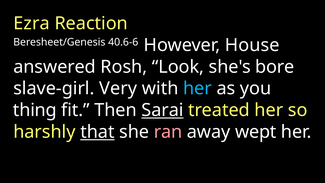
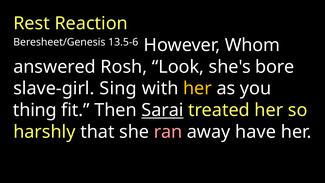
Ezra: Ezra -> Rest
40.6-6: 40.6-6 -> 13.5-6
House: House -> Whom
Very: Very -> Sing
her at (197, 88) colour: light blue -> yellow
that underline: present -> none
wept: wept -> have
